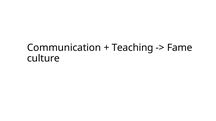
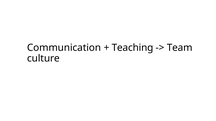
Fame: Fame -> Team
